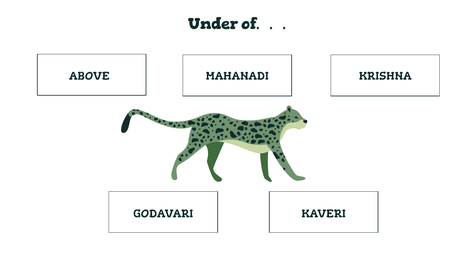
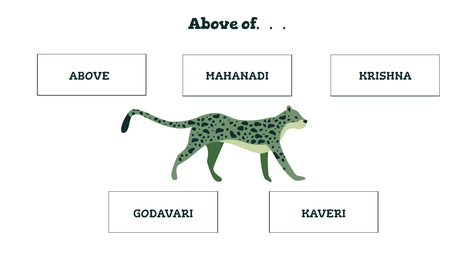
Under at (213, 24): Under -> Above
